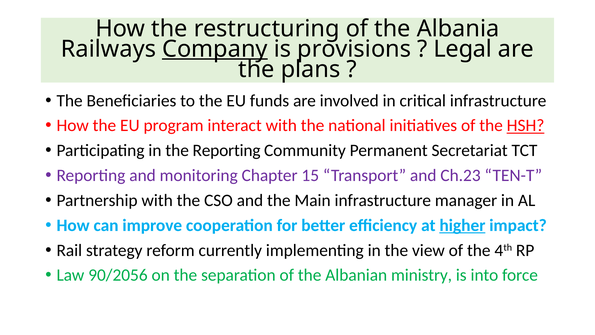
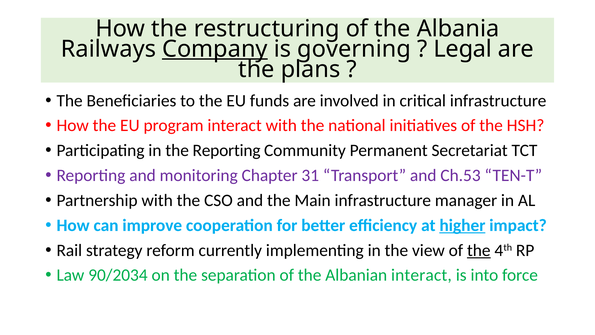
provisions: provisions -> governing
HSH underline: present -> none
15: 15 -> 31
Ch.23: Ch.23 -> Ch.53
the at (479, 250) underline: none -> present
90/2056: 90/2056 -> 90/2034
Albanian ministry: ministry -> interact
